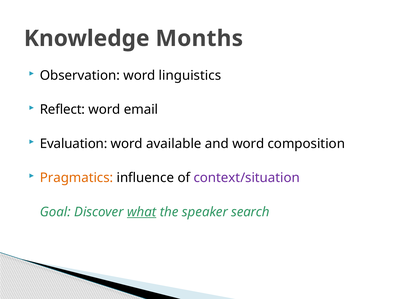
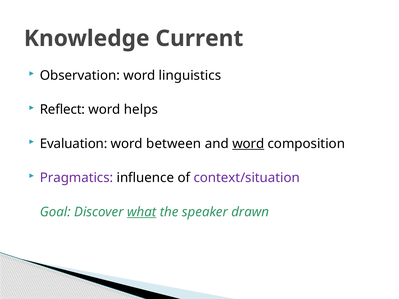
Months: Months -> Current
email: email -> helps
available: available -> between
word at (248, 144) underline: none -> present
Pragmatics colour: orange -> purple
search: search -> drawn
